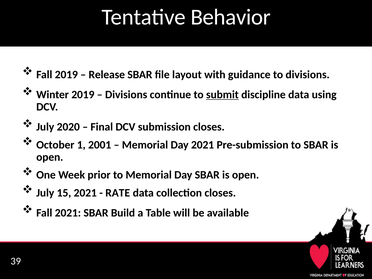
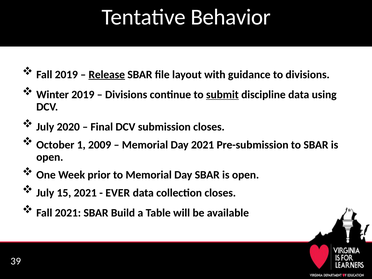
Release underline: none -> present
2001: 2001 -> 2009
RATE: RATE -> EVER
